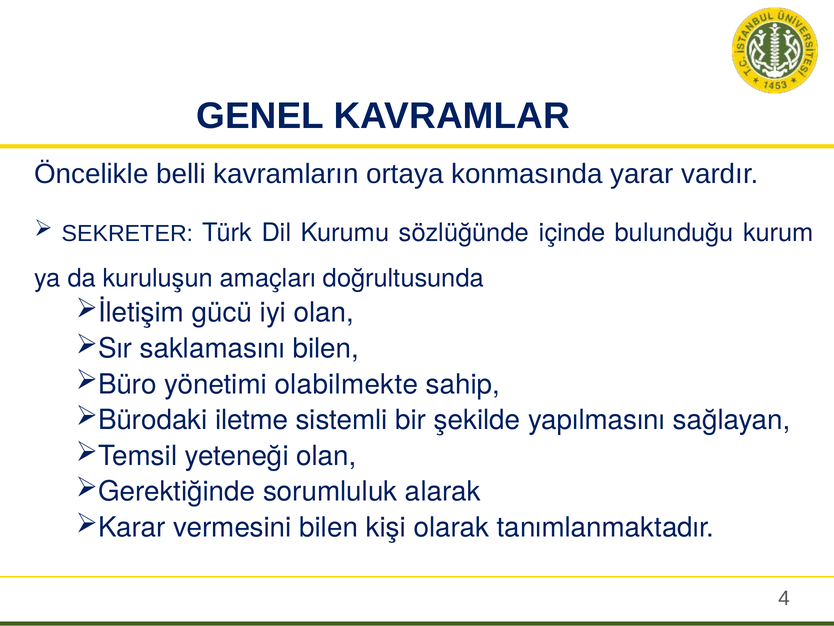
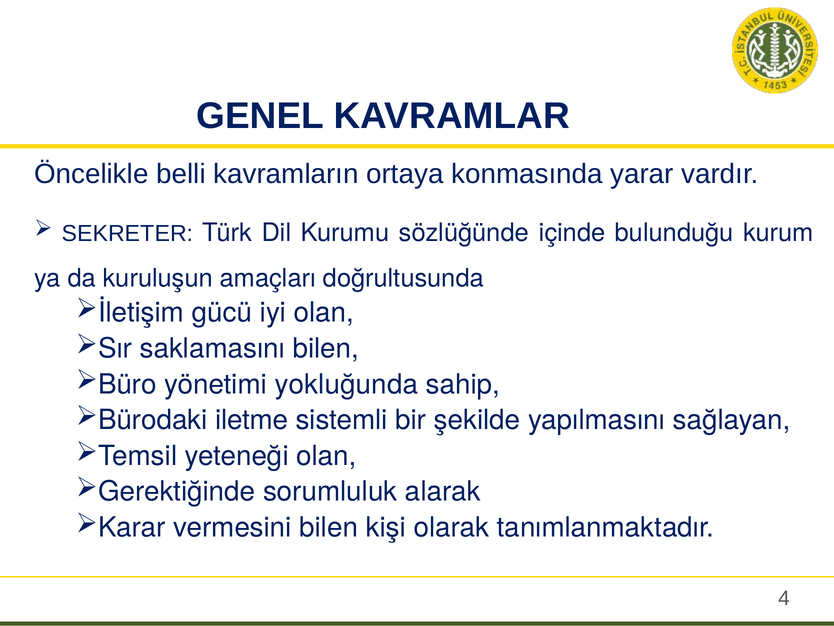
olabilmekte: olabilmekte -> yokluğunda
